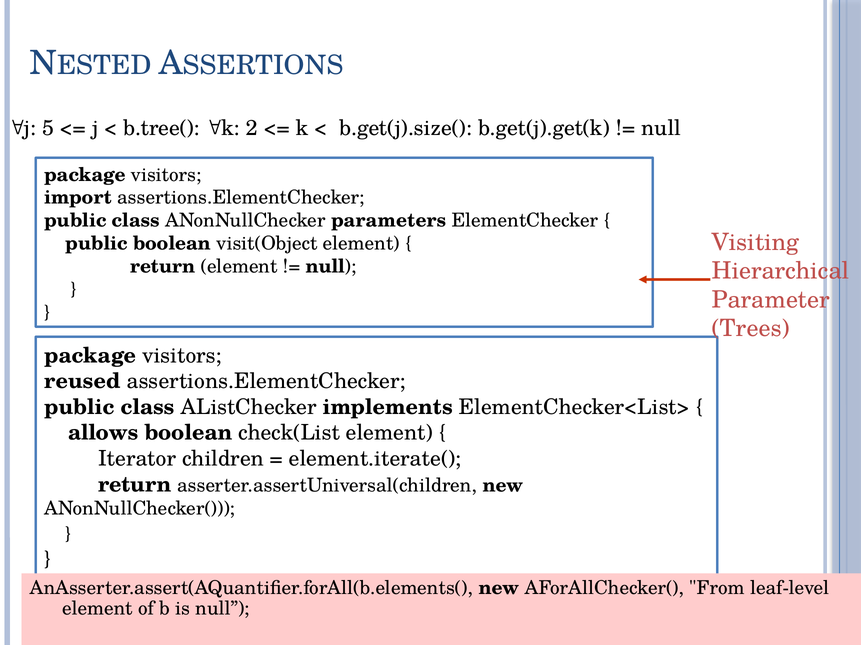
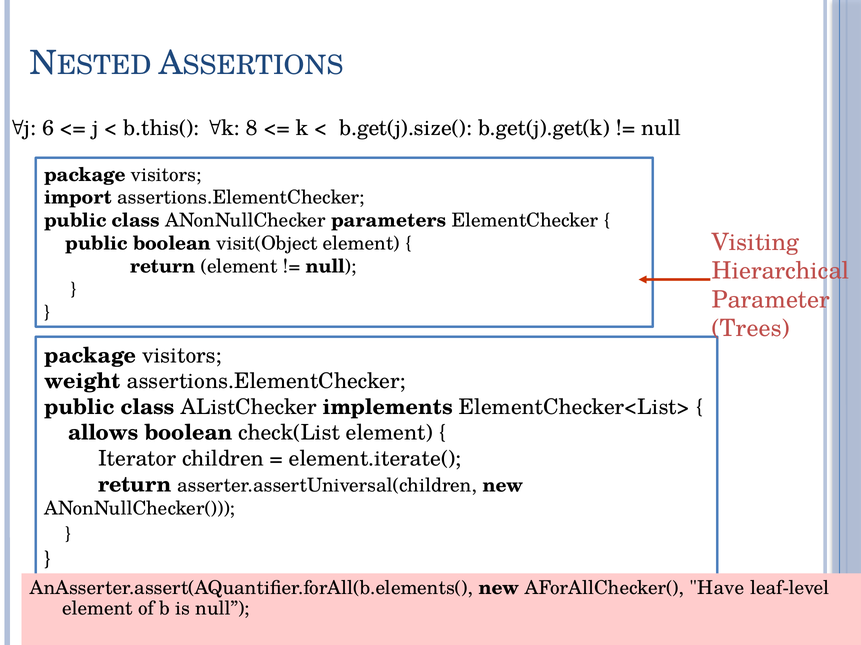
5: 5 -> 6
b.tree(: b.tree( -> b.this(
2: 2 -> 8
reused: reused -> weight
From: From -> Have
